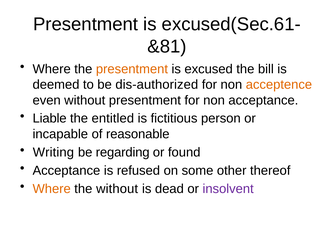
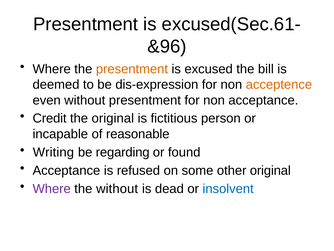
&81: &81 -> &96
dis-authorized: dis-authorized -> dis-expression
Liable: Liable -> Credit
the entitled: entitled -> original
other thereof: thereof -> original
Where at (52, 188) colour: orange -> purple
insolvent colour: purple -> blue
